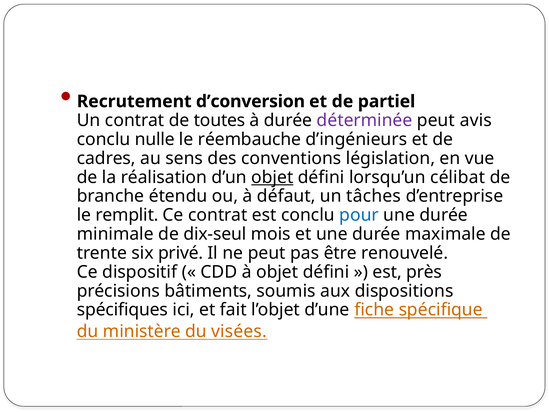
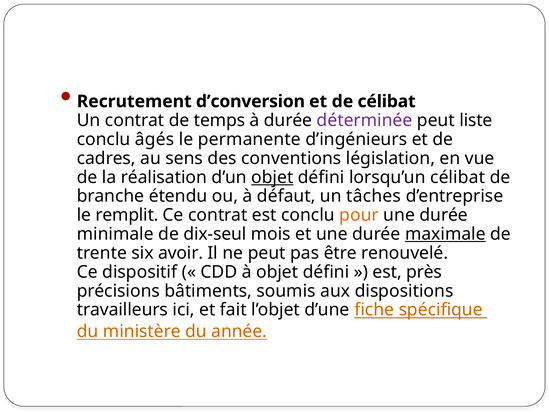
de partiel: partiel -> célibat
toutes: toutes -> temps
avis: avis -> liste
nulle: nulle -> âgés
réembauche: réembauche -> permanente
pour colour: blue -> orange
maximale underline: none -> present
privé: privé -> avoir
spécifiques: spécifiques -> travailleurs
visées: visées -> année
